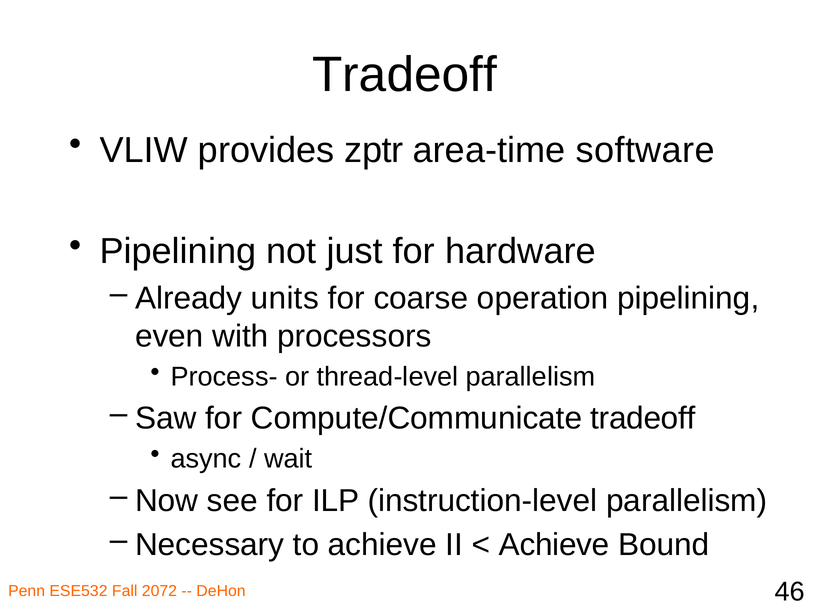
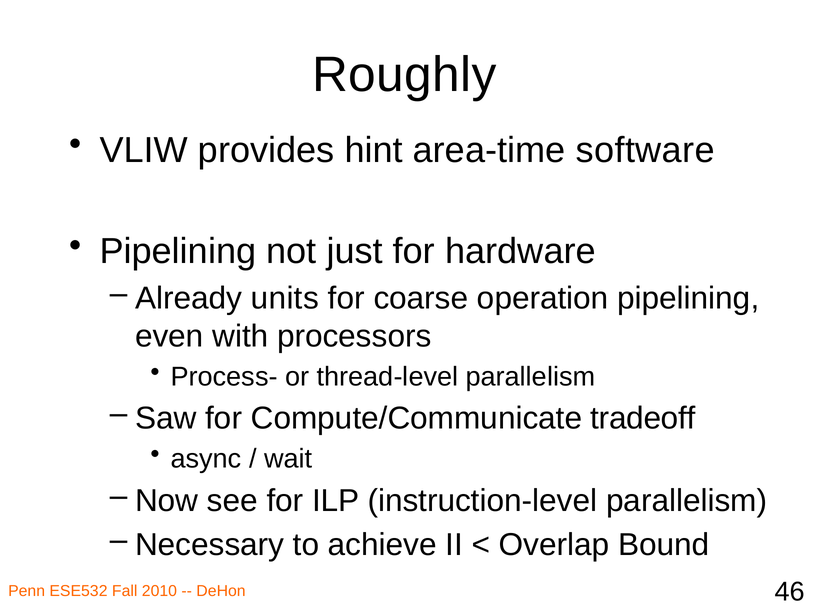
Tradeoff at (405, 75): Tradeoff -> Roughly
zptr: zptr -> hint
Achieve at (554, 545): Achieve -> Overlap
2072: 2072 -> 2010
